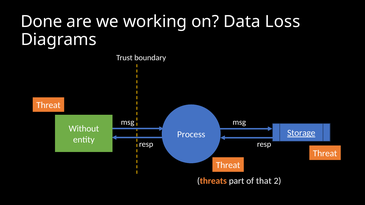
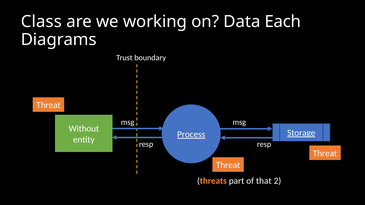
Done: Done -> Class
Loss: Loss -> Each
Process underline: none -> present
